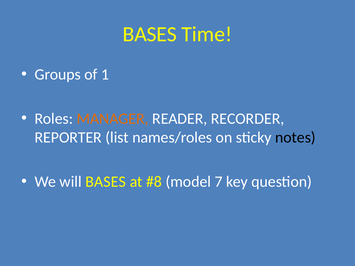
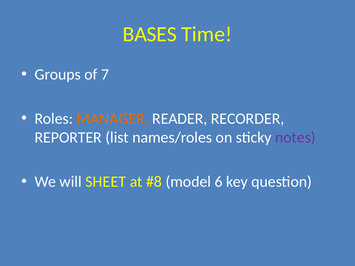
1: 1 -> 7
notes colour: black -> purple
will BASES: BASES -> SHEET
7: 7 -> 6
